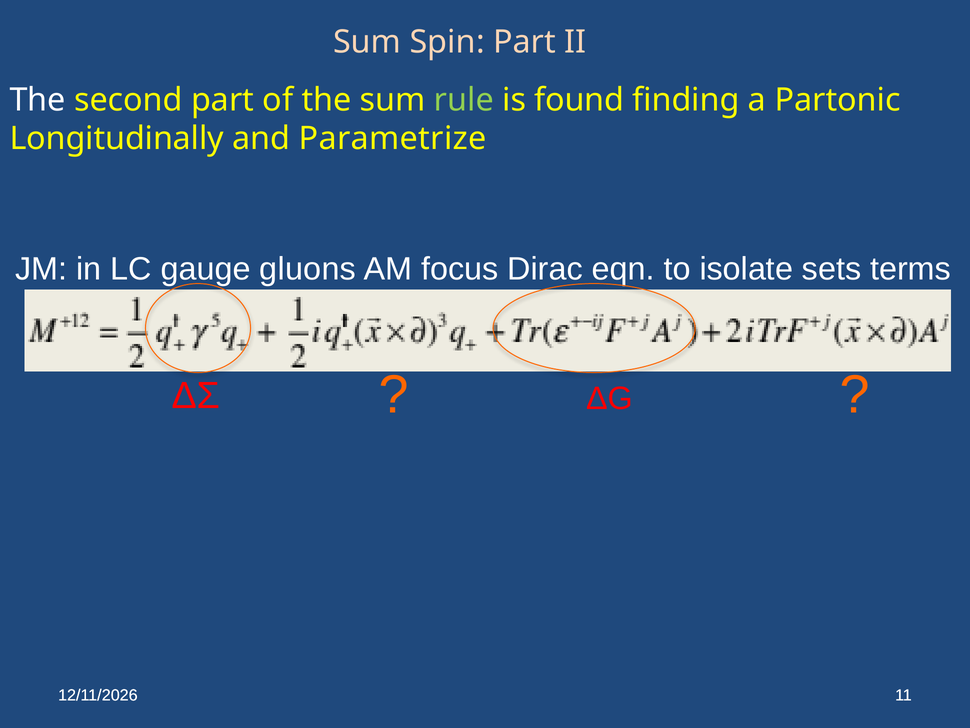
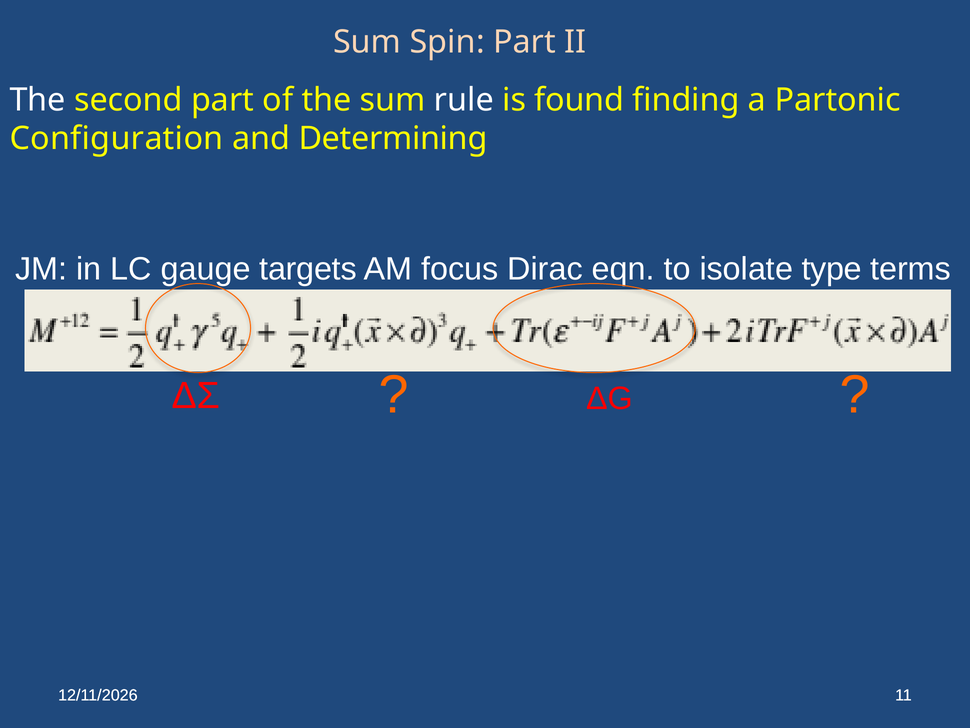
rule colour: light green -> white
Longitudinally: Longitudinally -> Configuration
Parametrize: Parametrize -> Determining
gluons: gluons -> targets
sets: sets -> type
